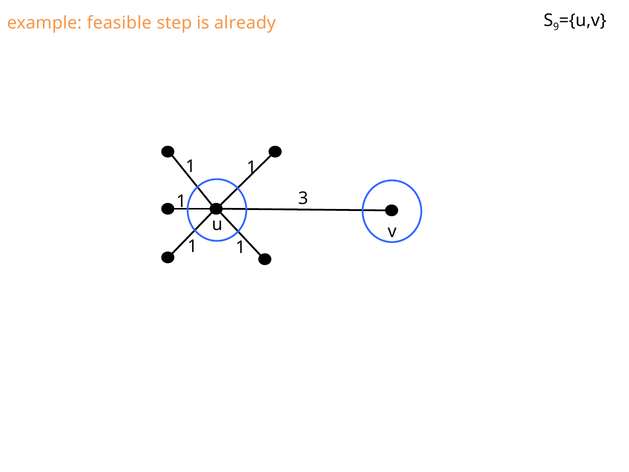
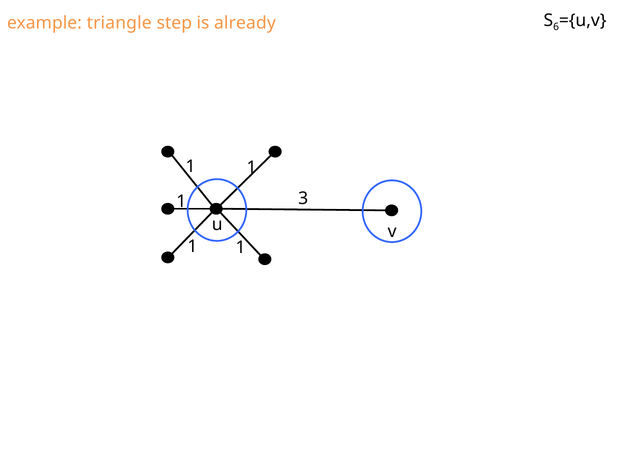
9: 9 -> 6
feasible: feasible -> triangle
